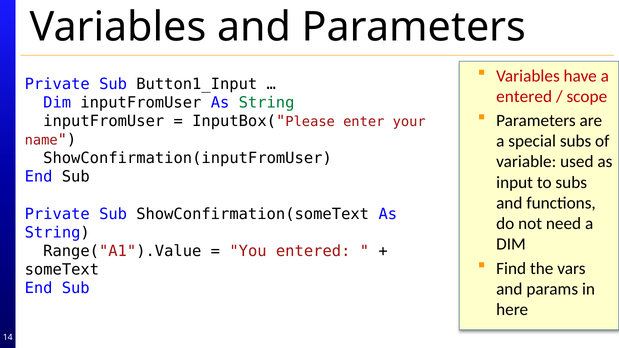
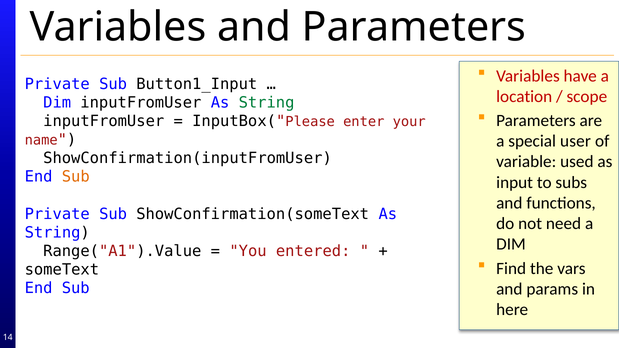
entered at (524, 97): entered -> location
special subs: subs -> user
Sub at (76, 177) colour: black -> orange
